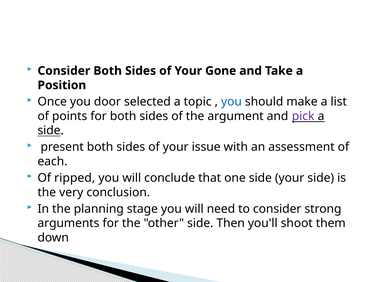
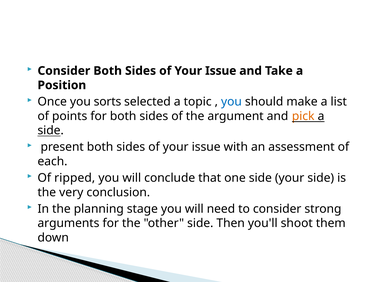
Gone at (221, 71): Gone -> Issue
door: door -> sorts
pick colour: purple -> orange
